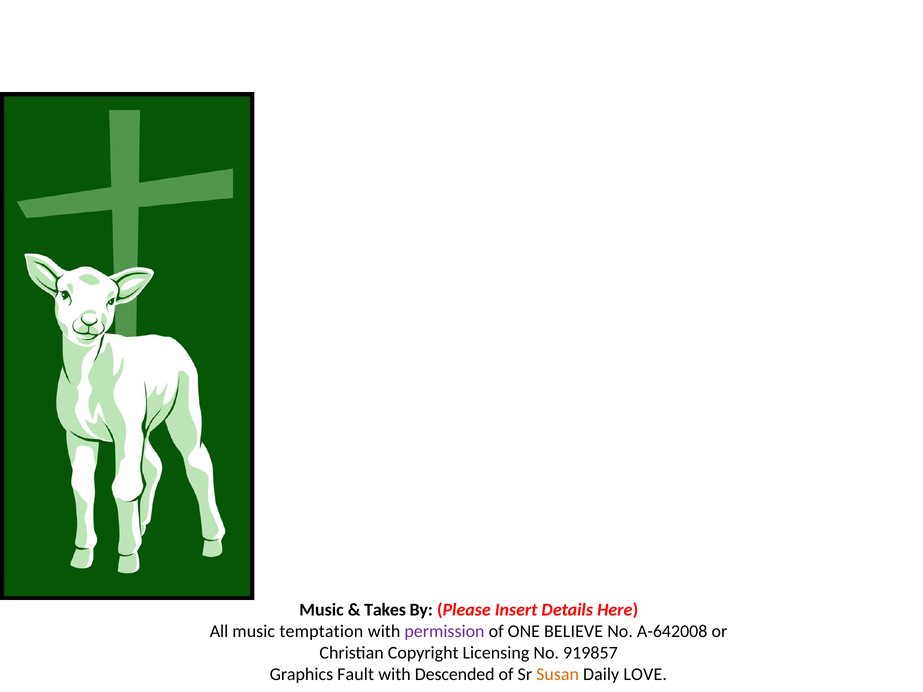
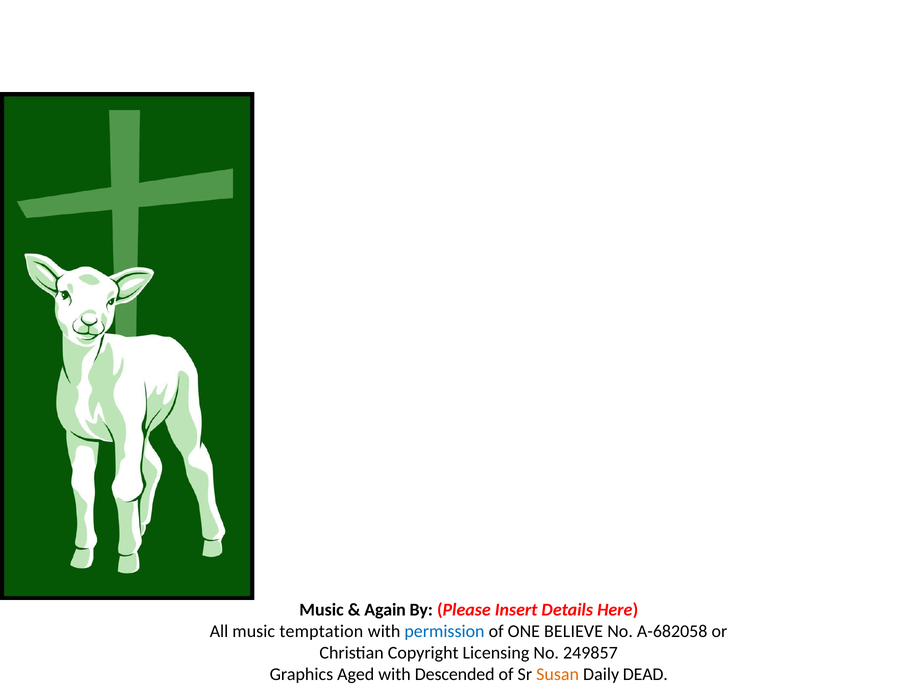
Takes: Takes -> Again
permission colour: purple -> blue
A-642008: A-642008 -> A-682058
919857: 919857 -> 249857
Fault: Fault -> Aged
LOVE: LOVE -> DEAD
